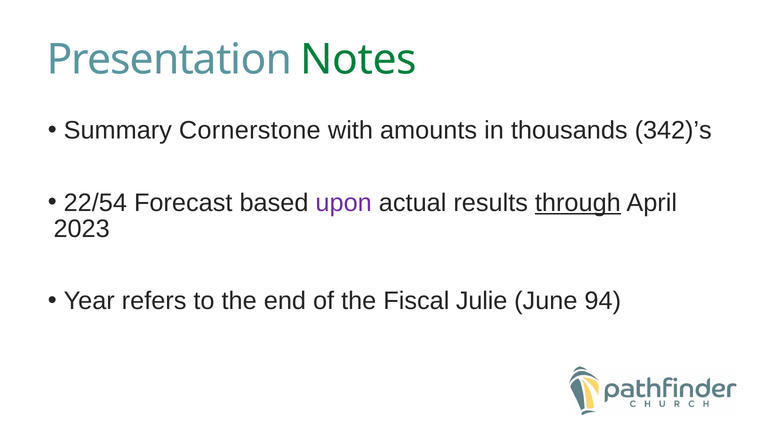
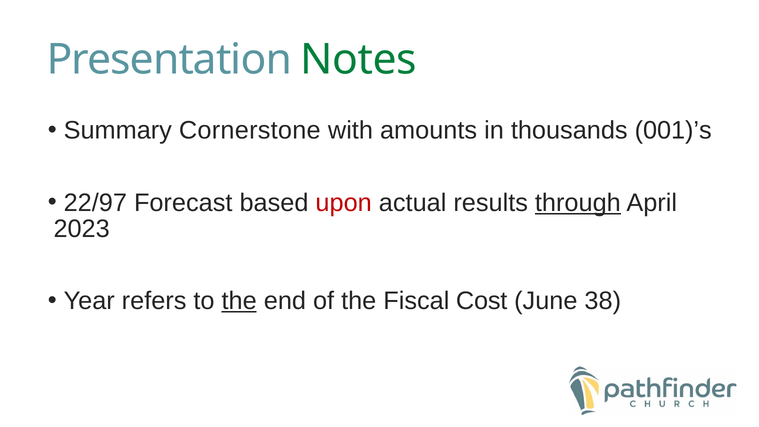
342)’s: 342)’s -> 001)’s
22/54: 22/54 -> 22/97
upon colour: purple -> red
the at (239, 301) underline: none -> present
Julie: Julie -> Cost
94: 94 -> 38
